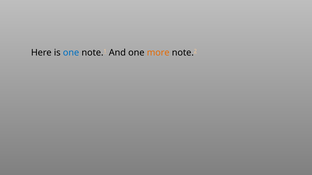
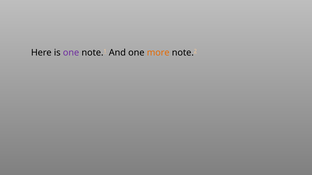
one at (71, 53) colour: blue -> purple
